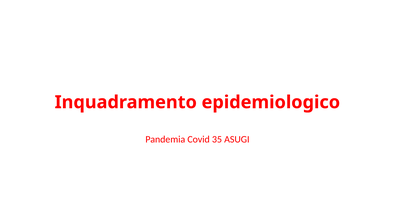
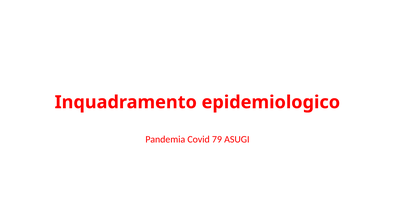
35: 35 -> 79
